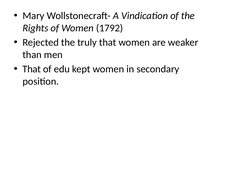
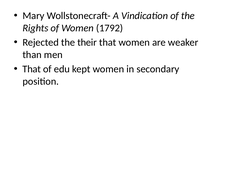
truly: truly -> their
